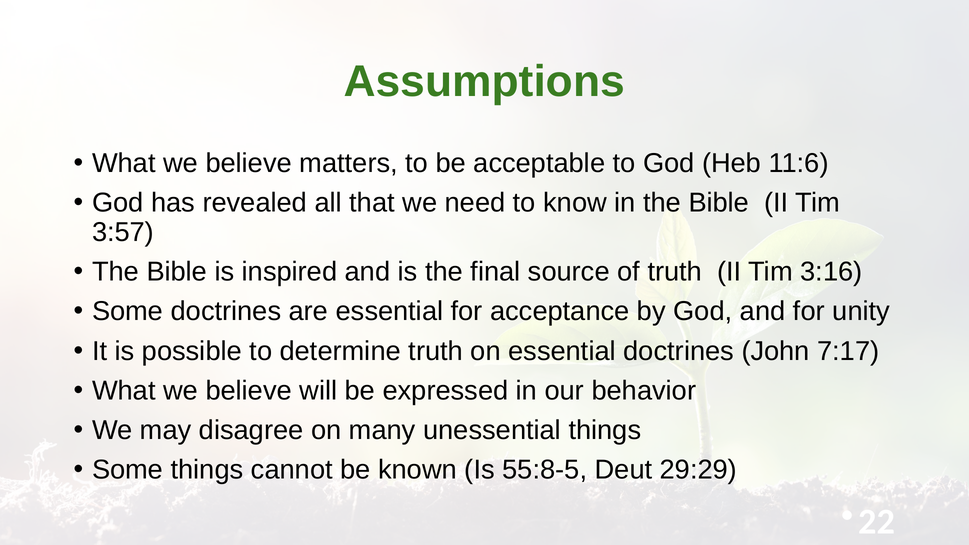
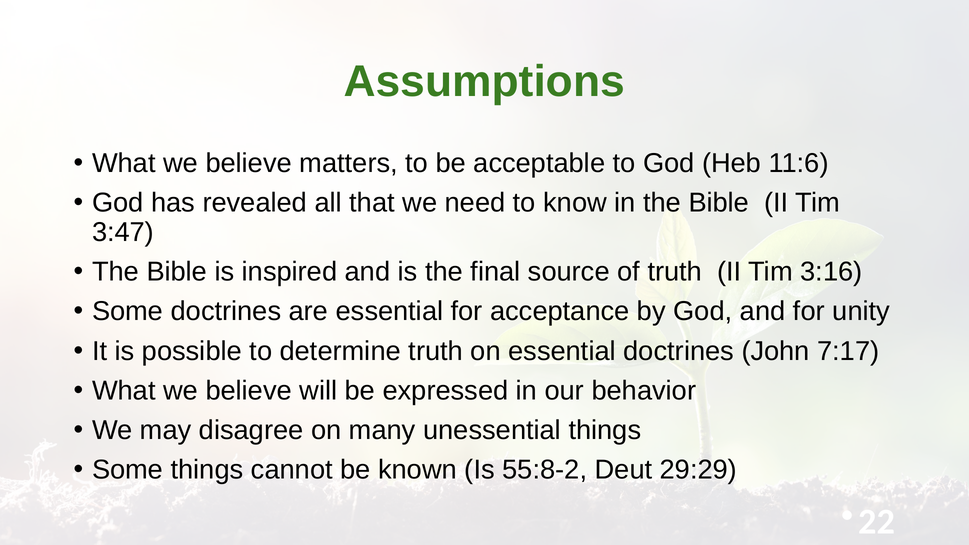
3:57: 3:57 -> 3:47
55:8-5: 55:8-5 -> 55:8-2
